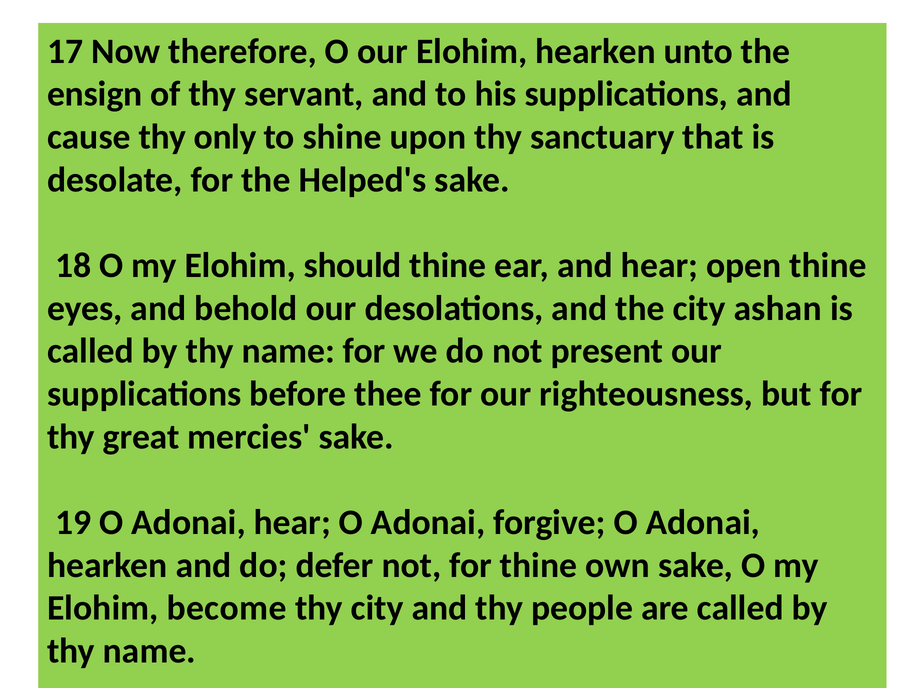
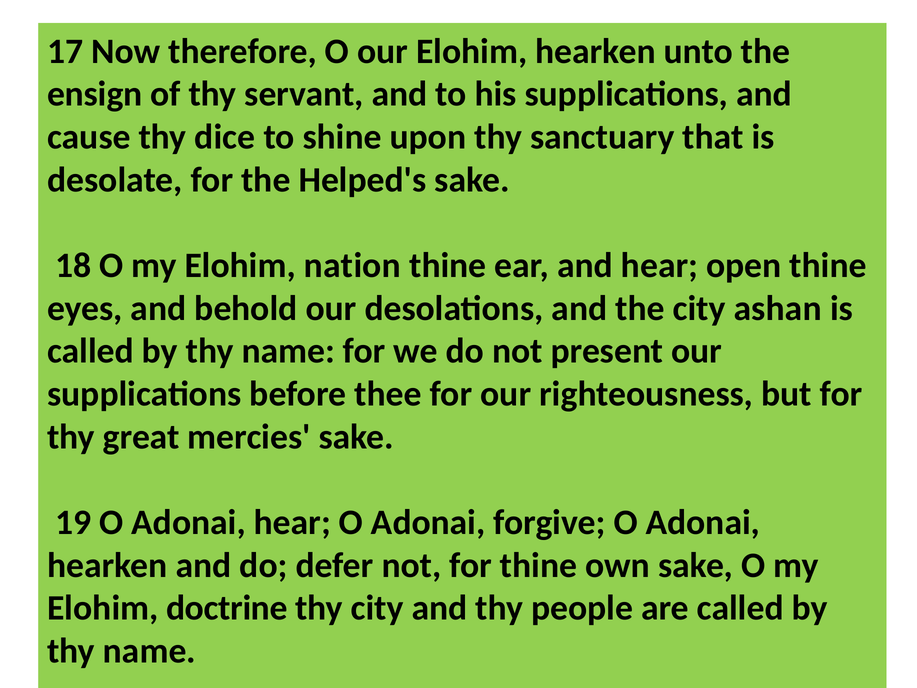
only: only -> dice
should: should -> nation
become: become -> doctrine
